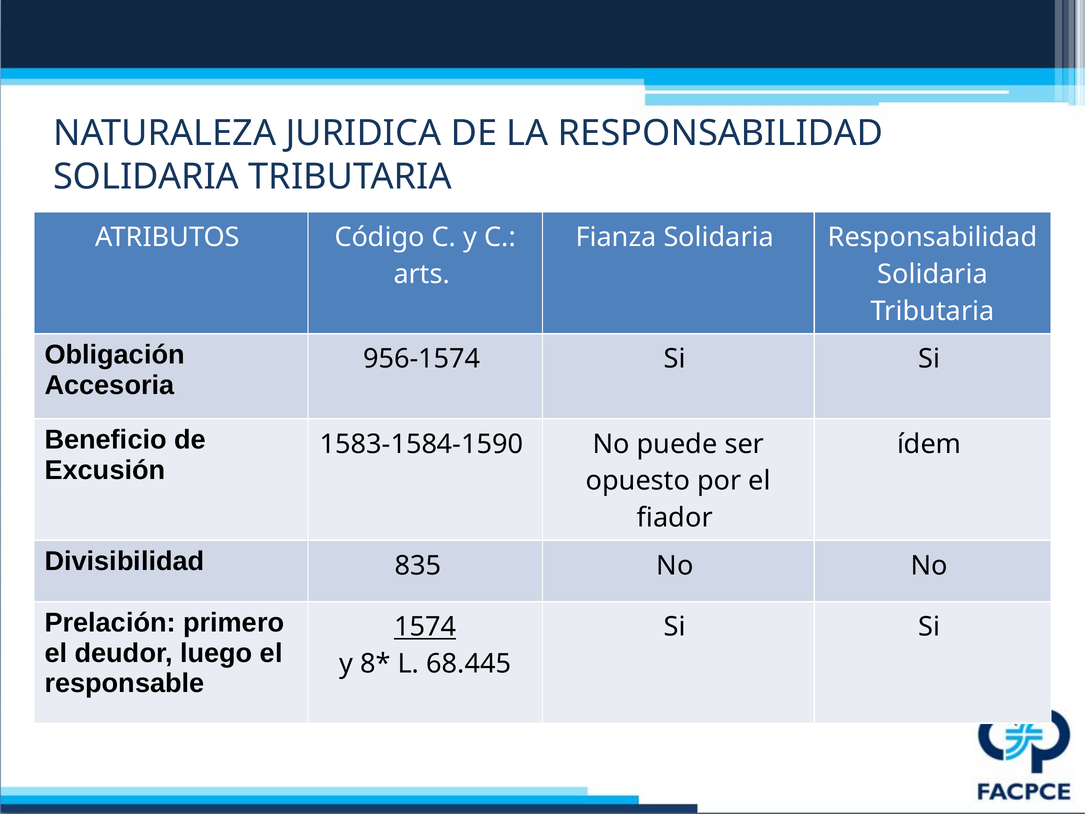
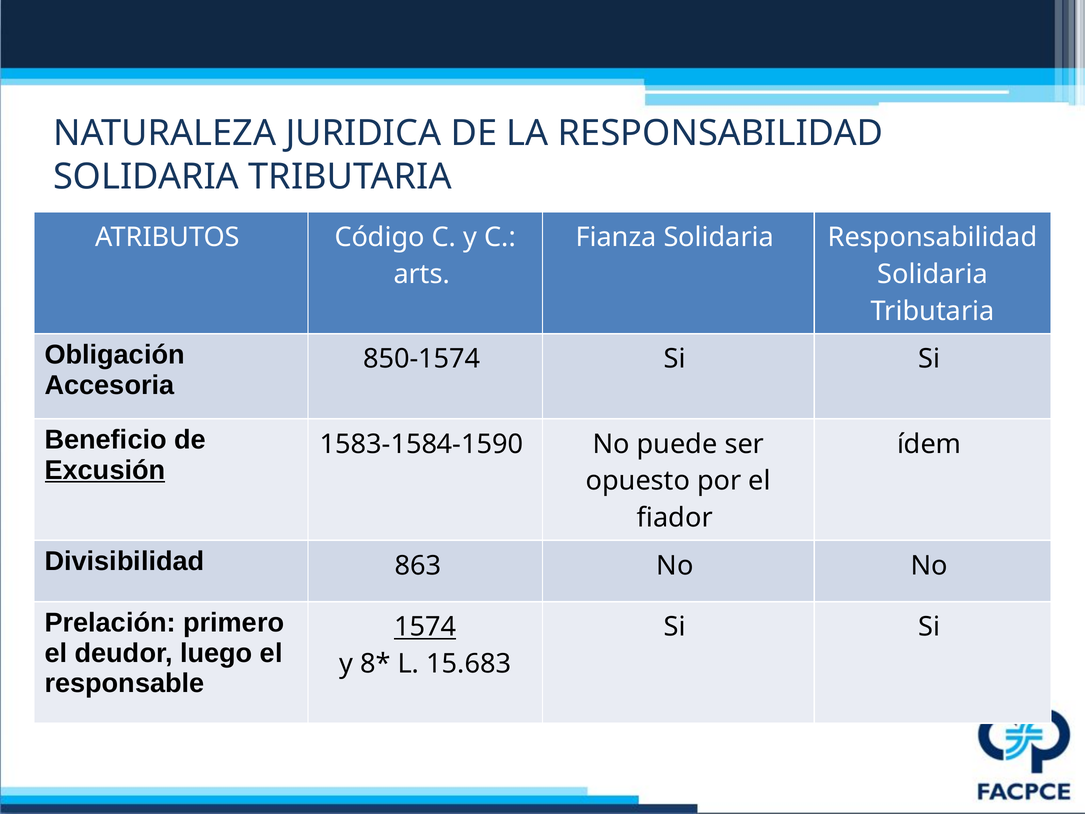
956-1574: 956-1574 -> 850-1574
Excusión underline: none -> present
835: 835 -> 863
68.445: 68.445 -> 15.683
